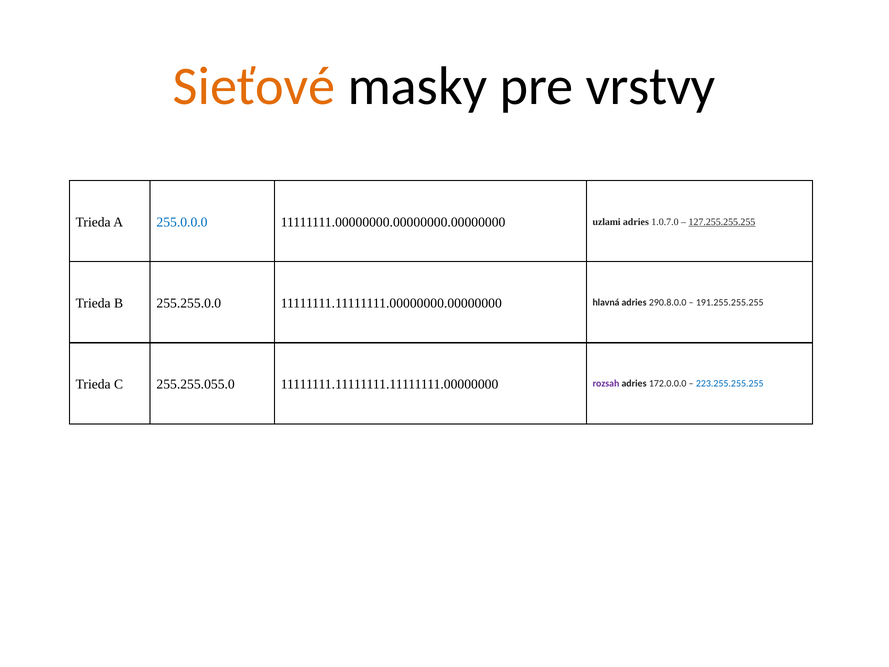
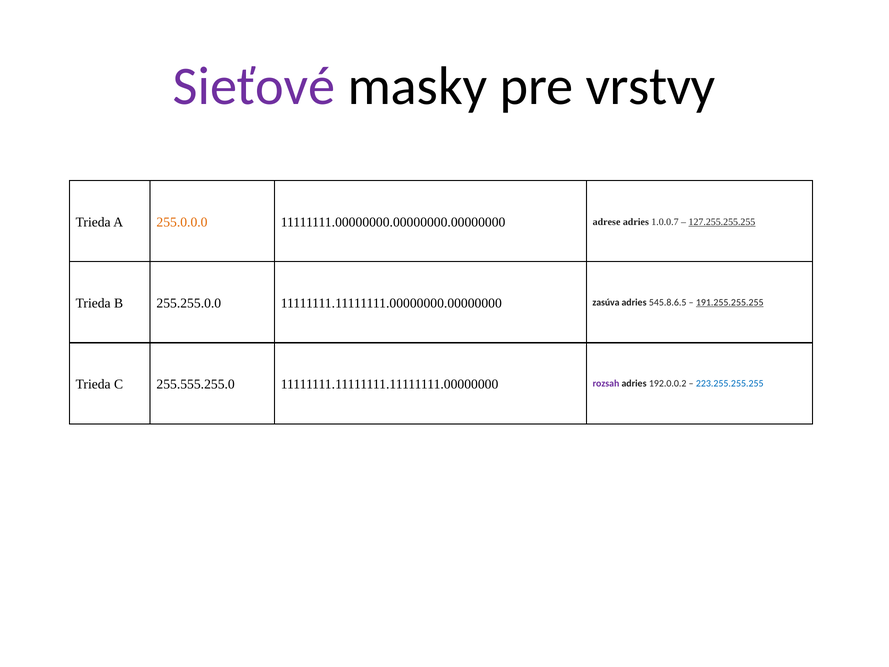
Sieťové colour: orange -> purple
255.0.0.0 colour: blue -> orange
uzlami: uzlami -> adrese
1.0.7.0: 1.0.7.0 -> 1.0.0.7
hlavná: hlavná -> zasúva
290.8.0.0: 290.8.0.0 -> 545.8.6.5
191.255.255.255 underline: none -> present
255.255.055.0: 255.255.055.0 -> 255.555.255.0
172.0.0.0: 172.0.0.0 -> 192.0.0.2
